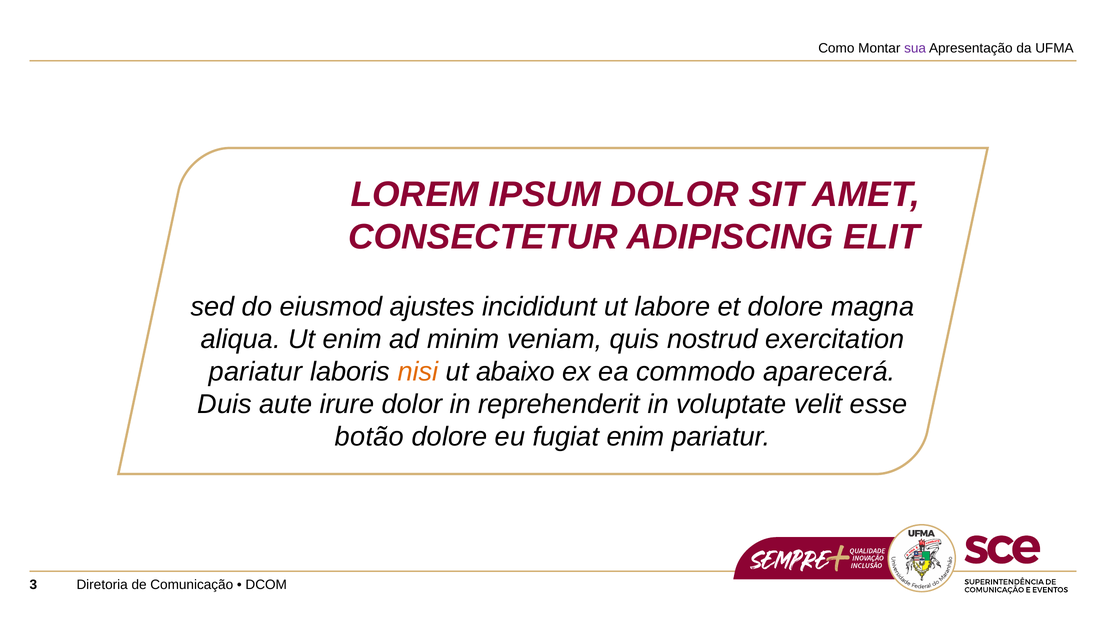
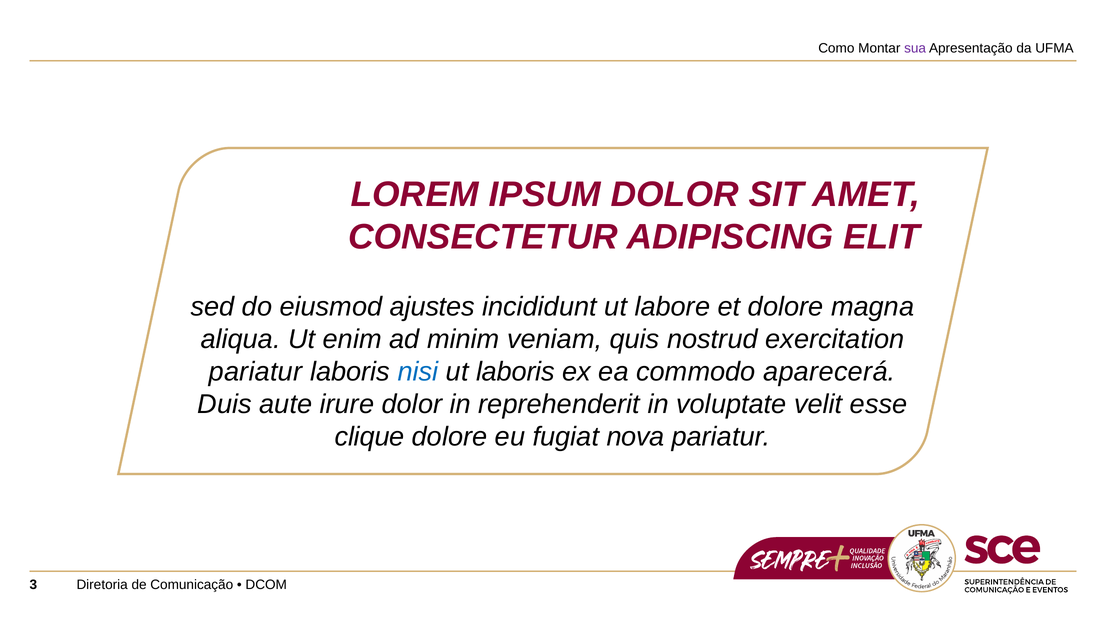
nisi colour: orange -> blue
ut abaixo: abaixo -> laboris
botão: botão -> clique
fugiat enim: enim -> nova
